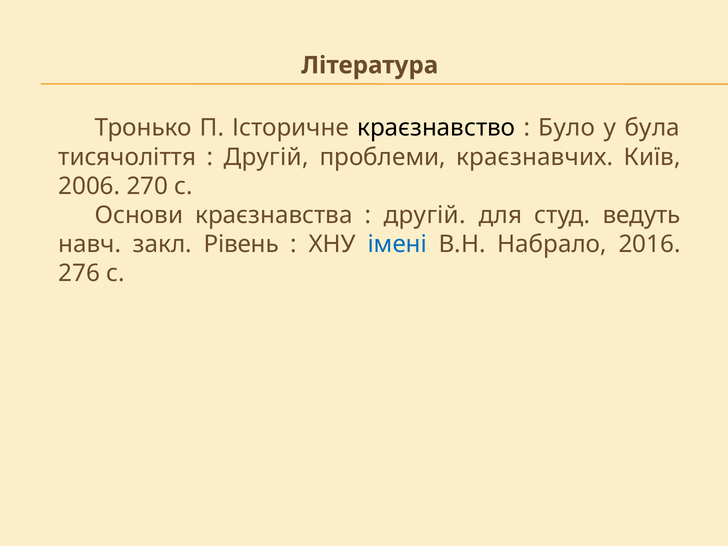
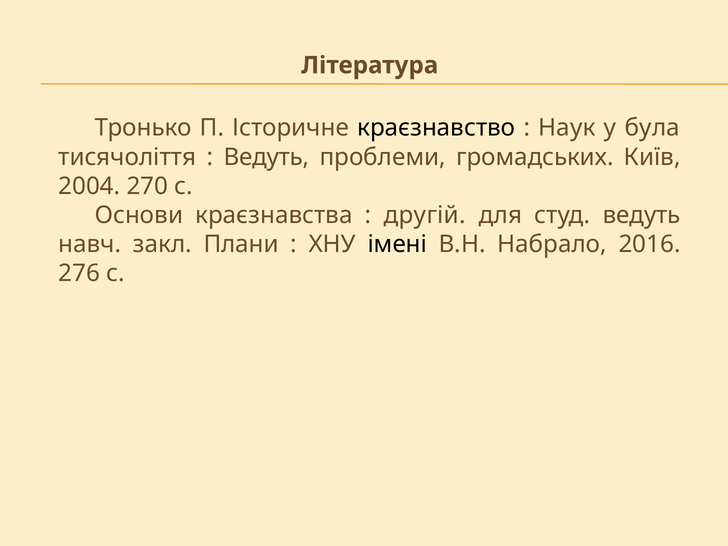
Було: Було -> Наук
Другій at (266, 157): Другій -> Ведуть
краєзнавчих: краєзнавчих -> громадських
2006: 2006 -> 2004
Рівень: Рівень -> Плани
імені colour: blue -> black
